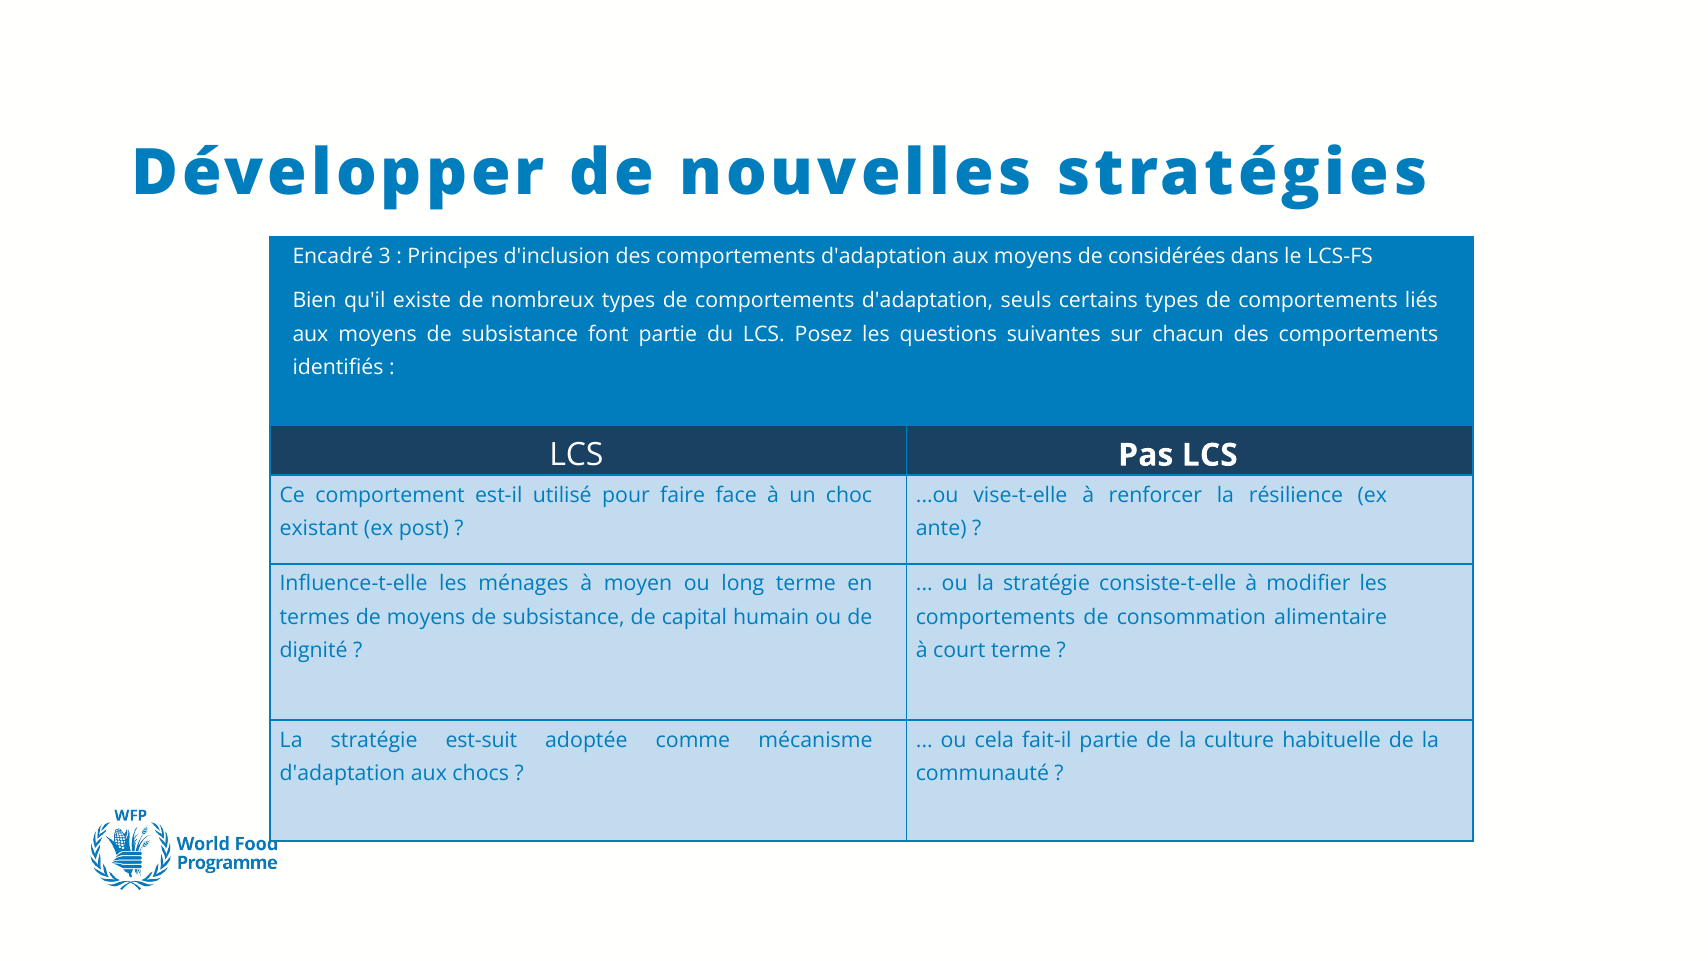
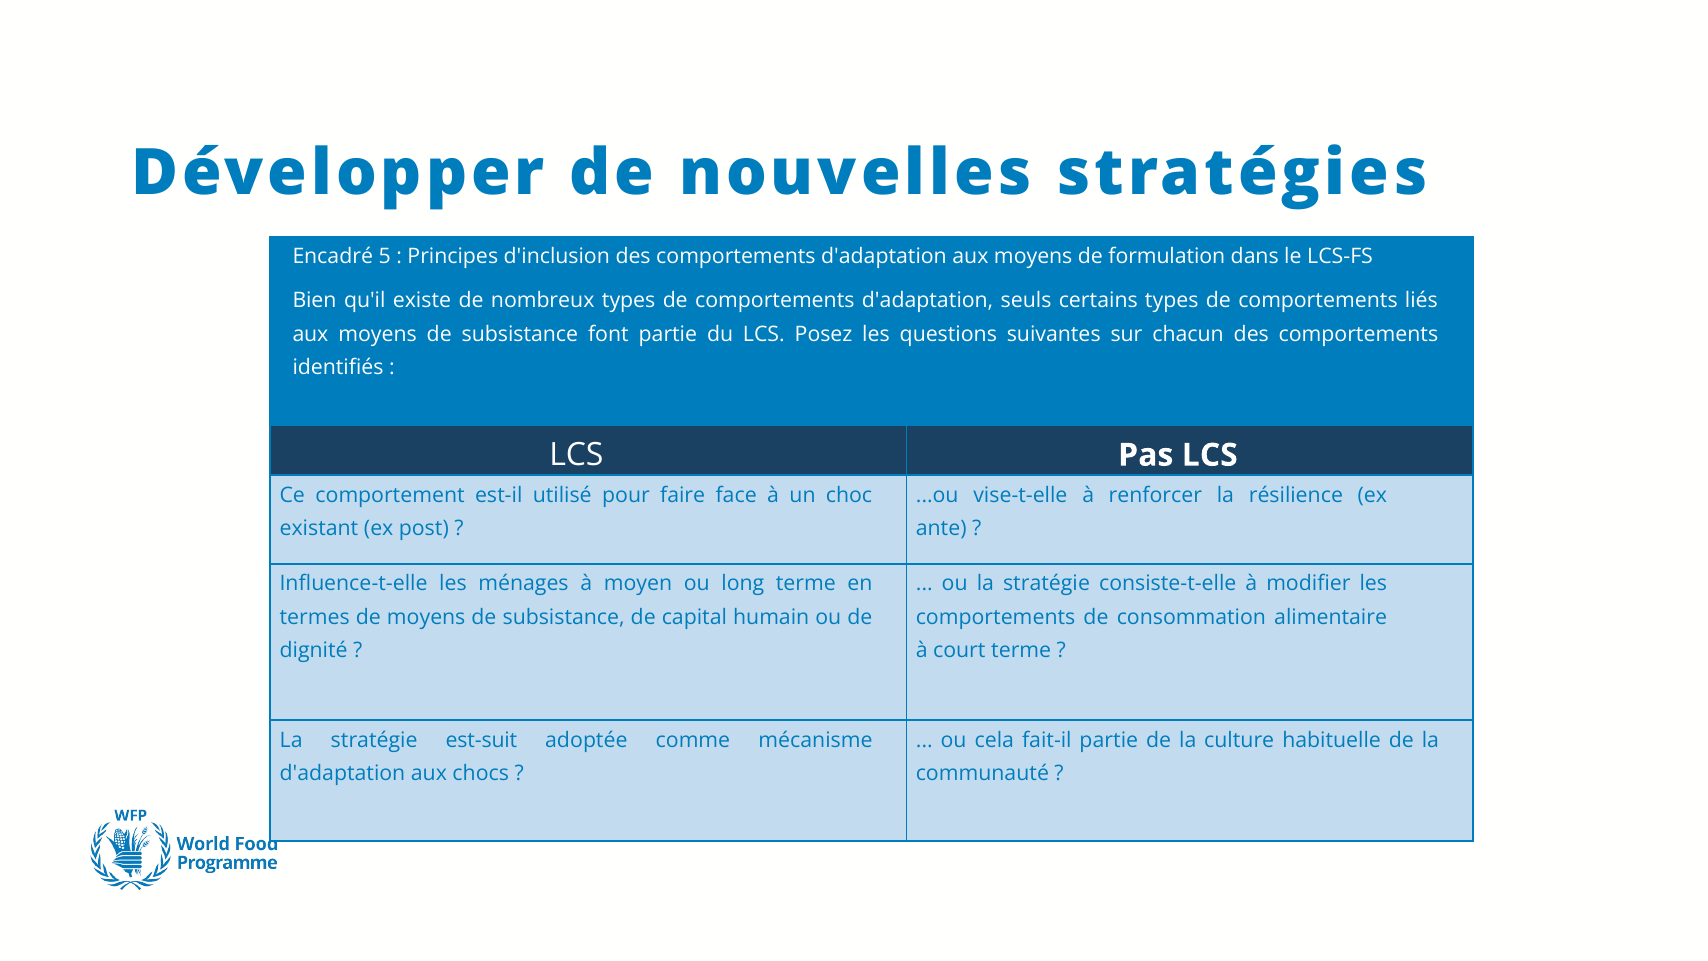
3: 3 -> 5
considérées: considérées -> formulation
